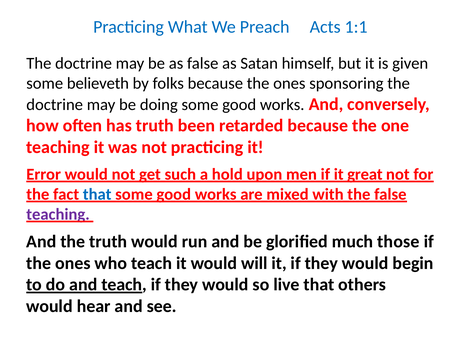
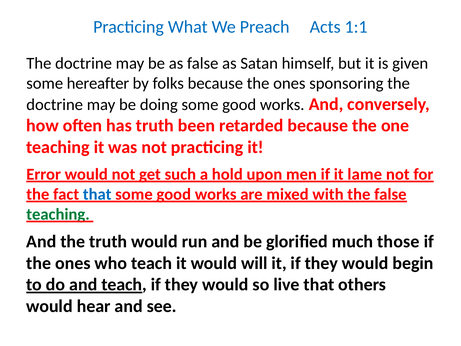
believeth: believeth -> hereafter
great: great -> lame
teaching at (58, 214) colour: purple -> green
